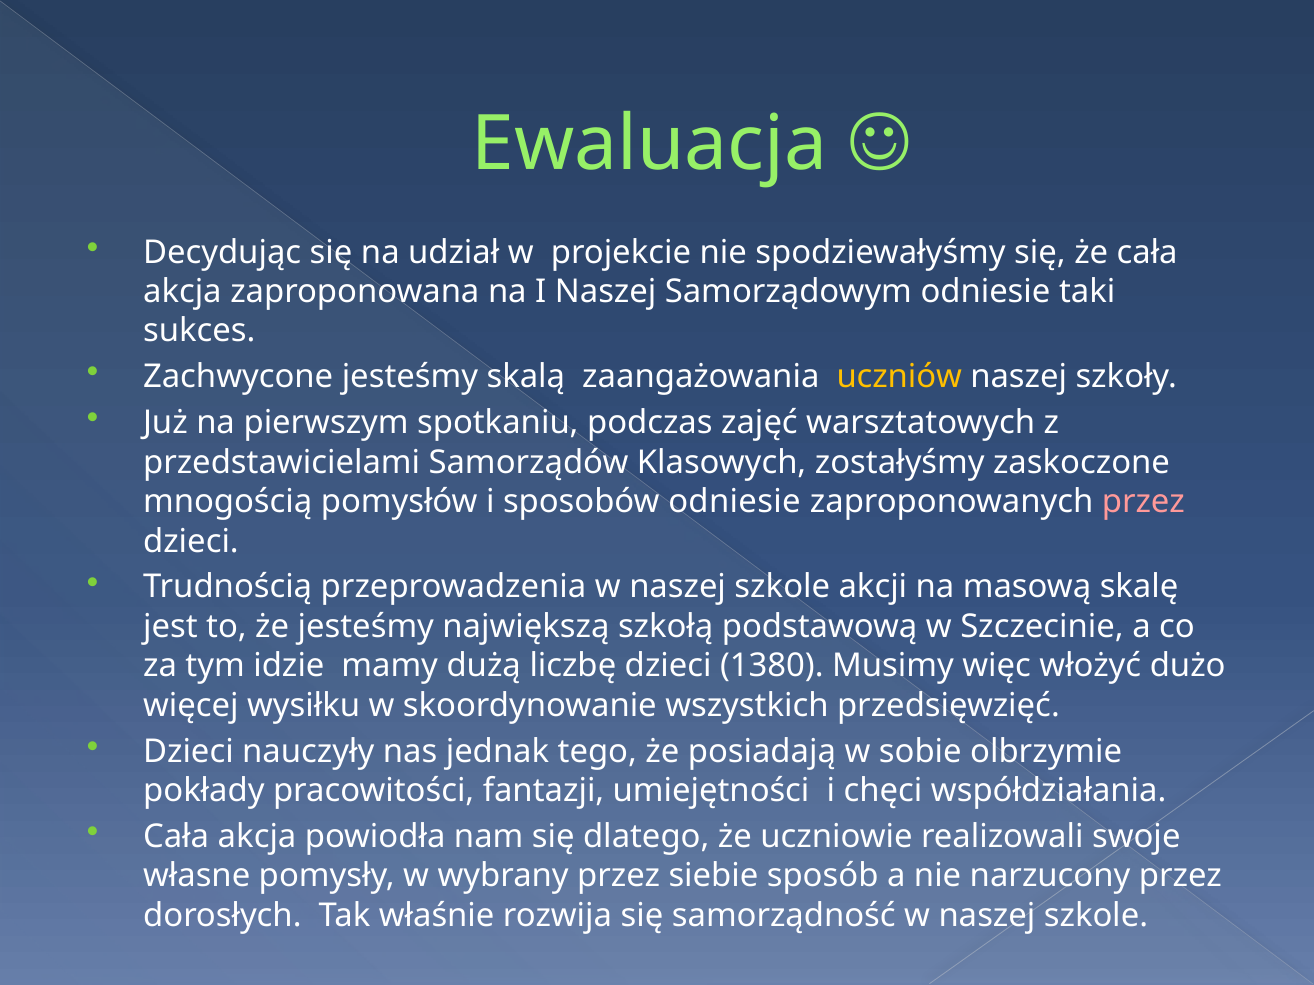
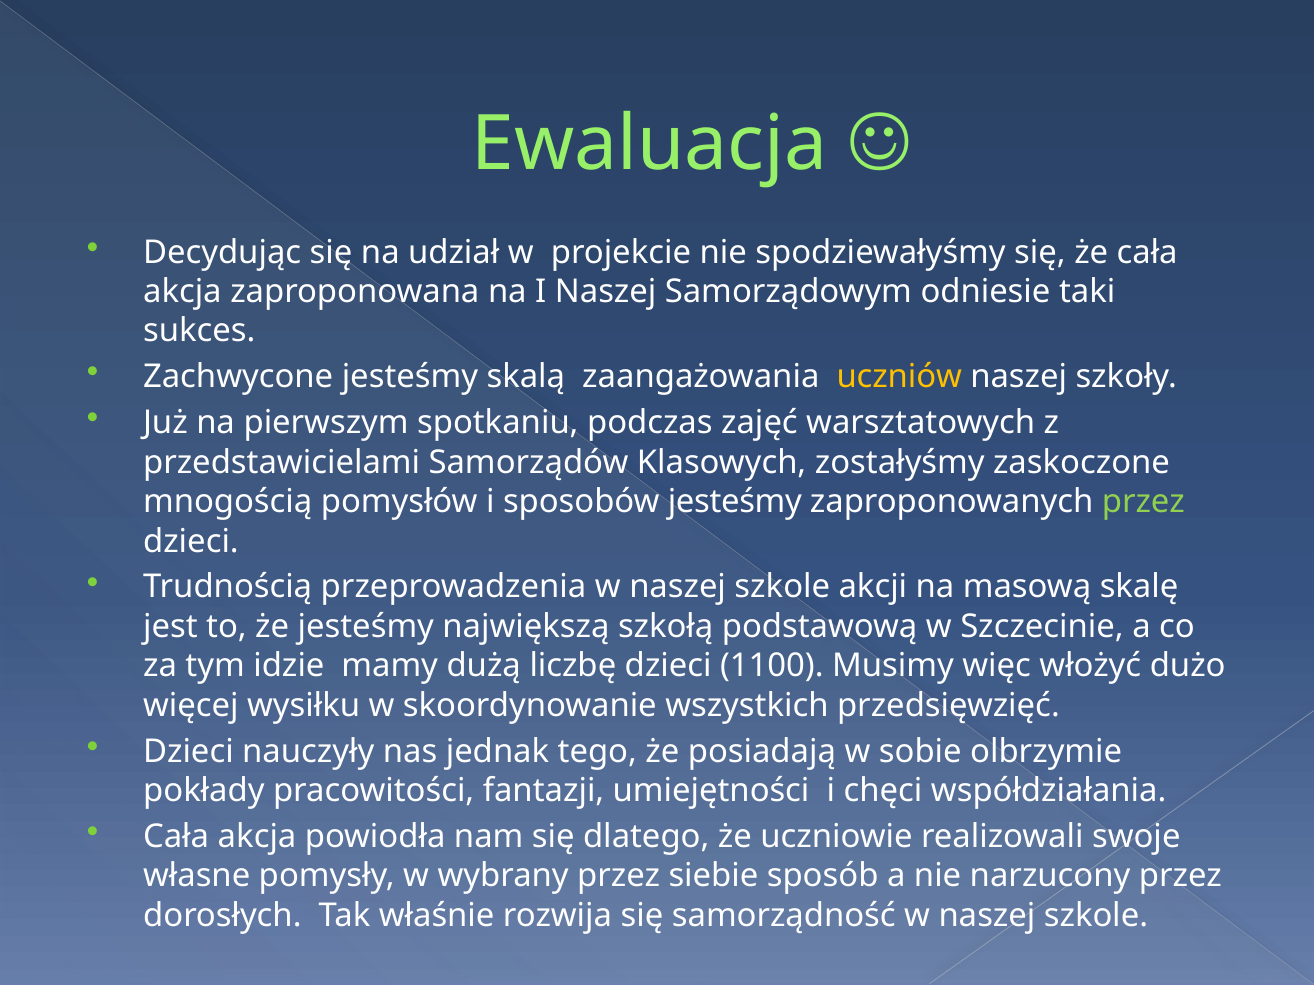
sposobów odniesie: odniesie -> jesteśmy
przez at (1143, 502) colour: pink -> light green
1380: 1380 -> 1100
